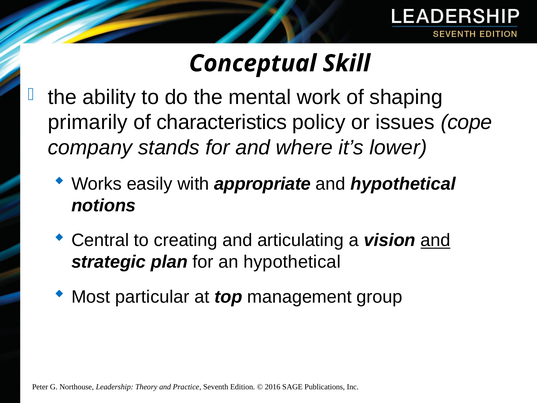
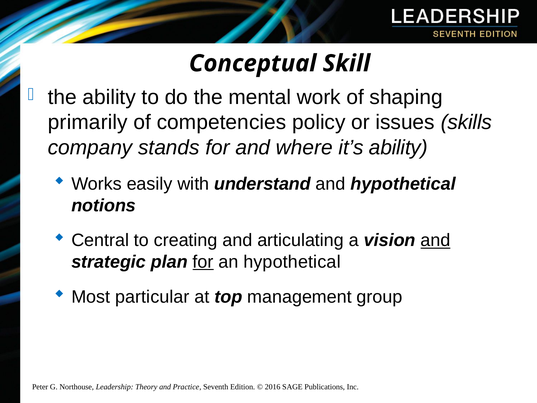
characteristics: characteristics -> competencies
cope: cope -> skills
it’s lower: lower -> ability
appropriate: appropriate -> understand
for at (203, 262) underline: none -> present
